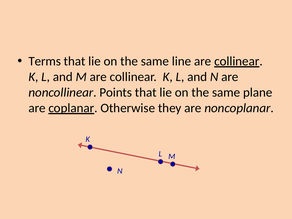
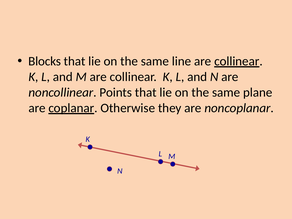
Terms: Terms -> Blocks
